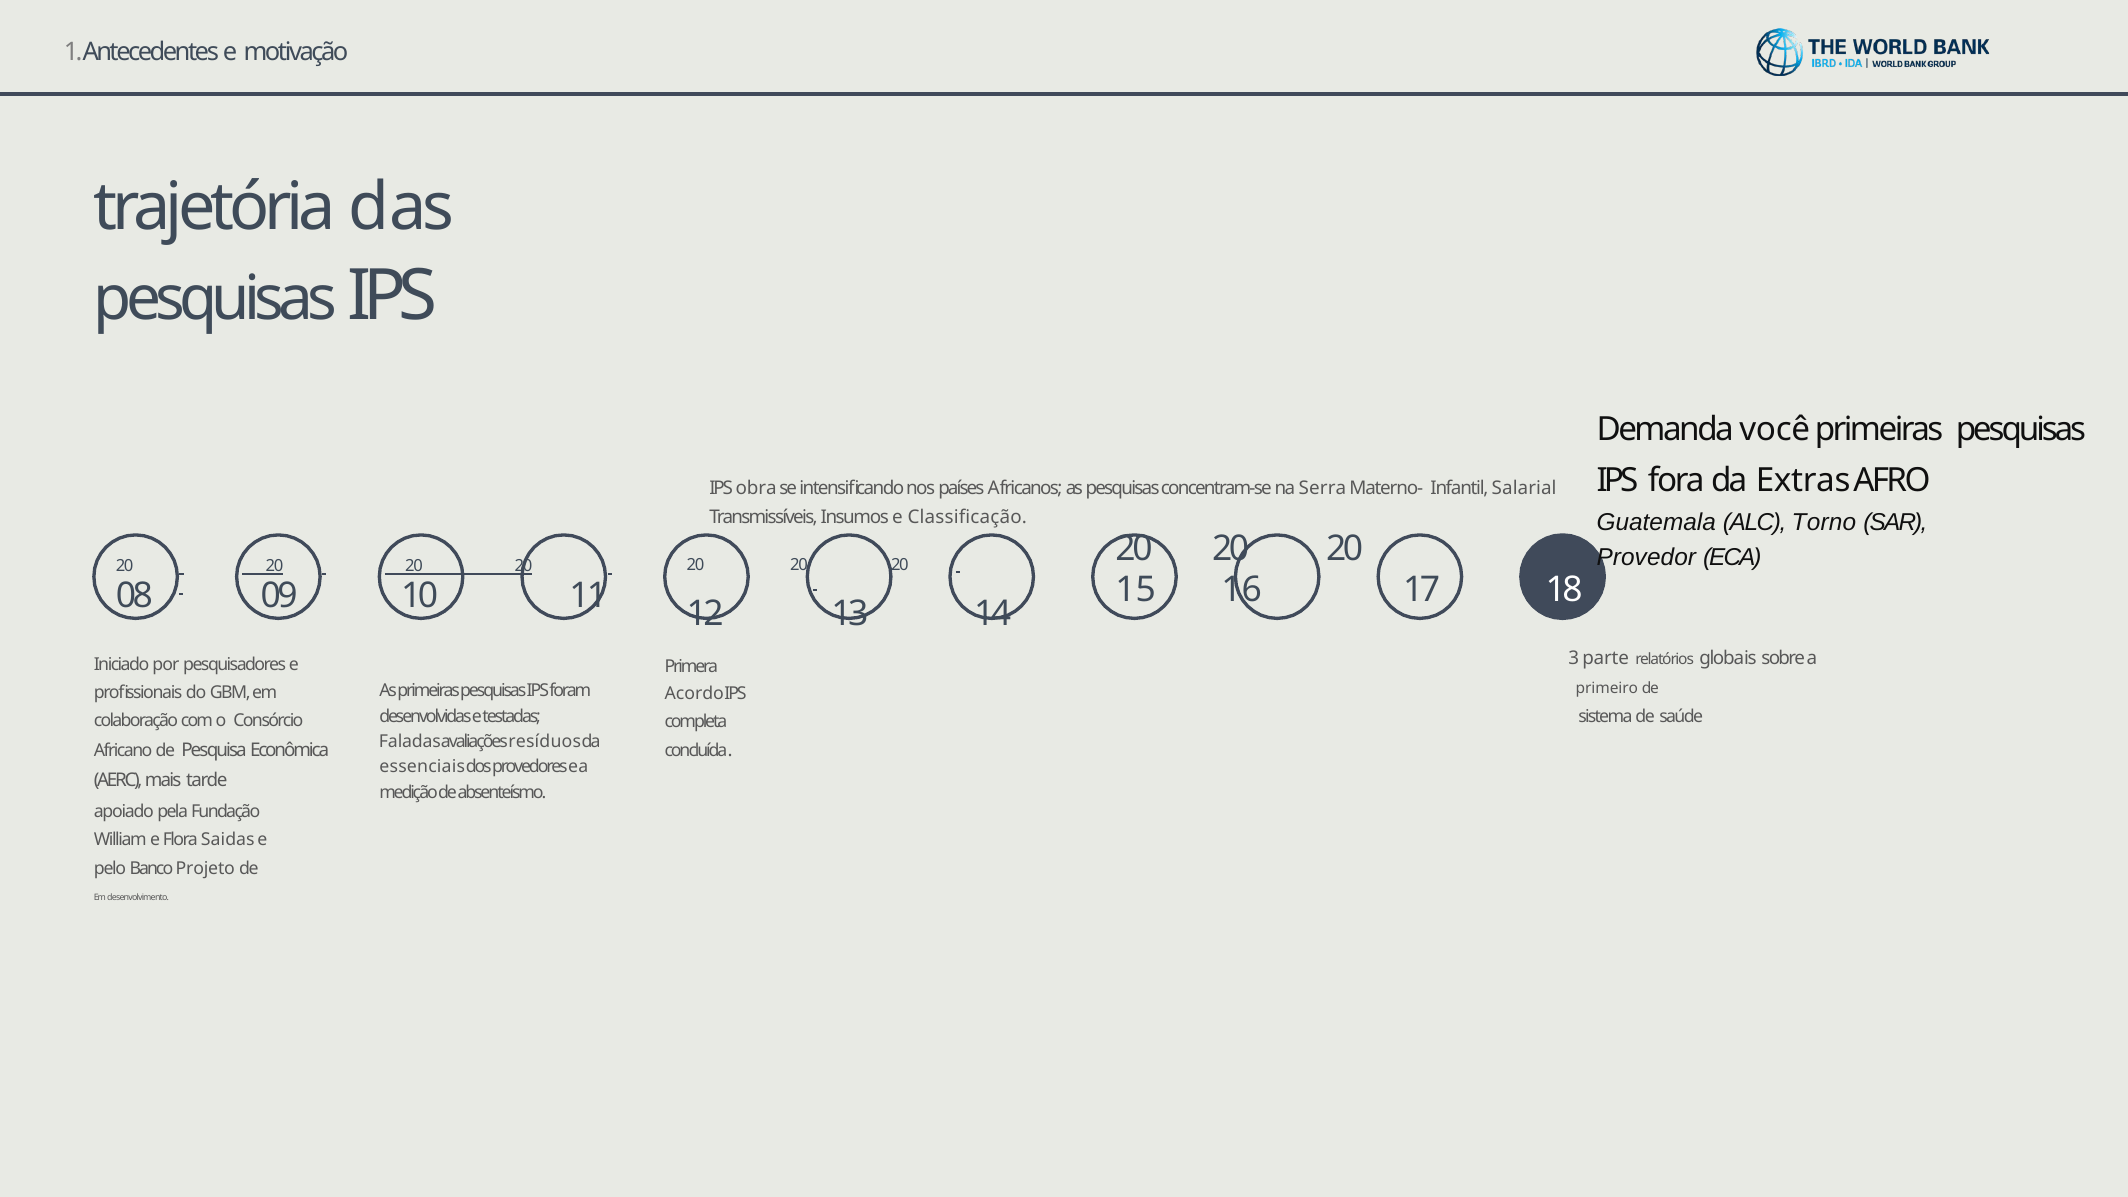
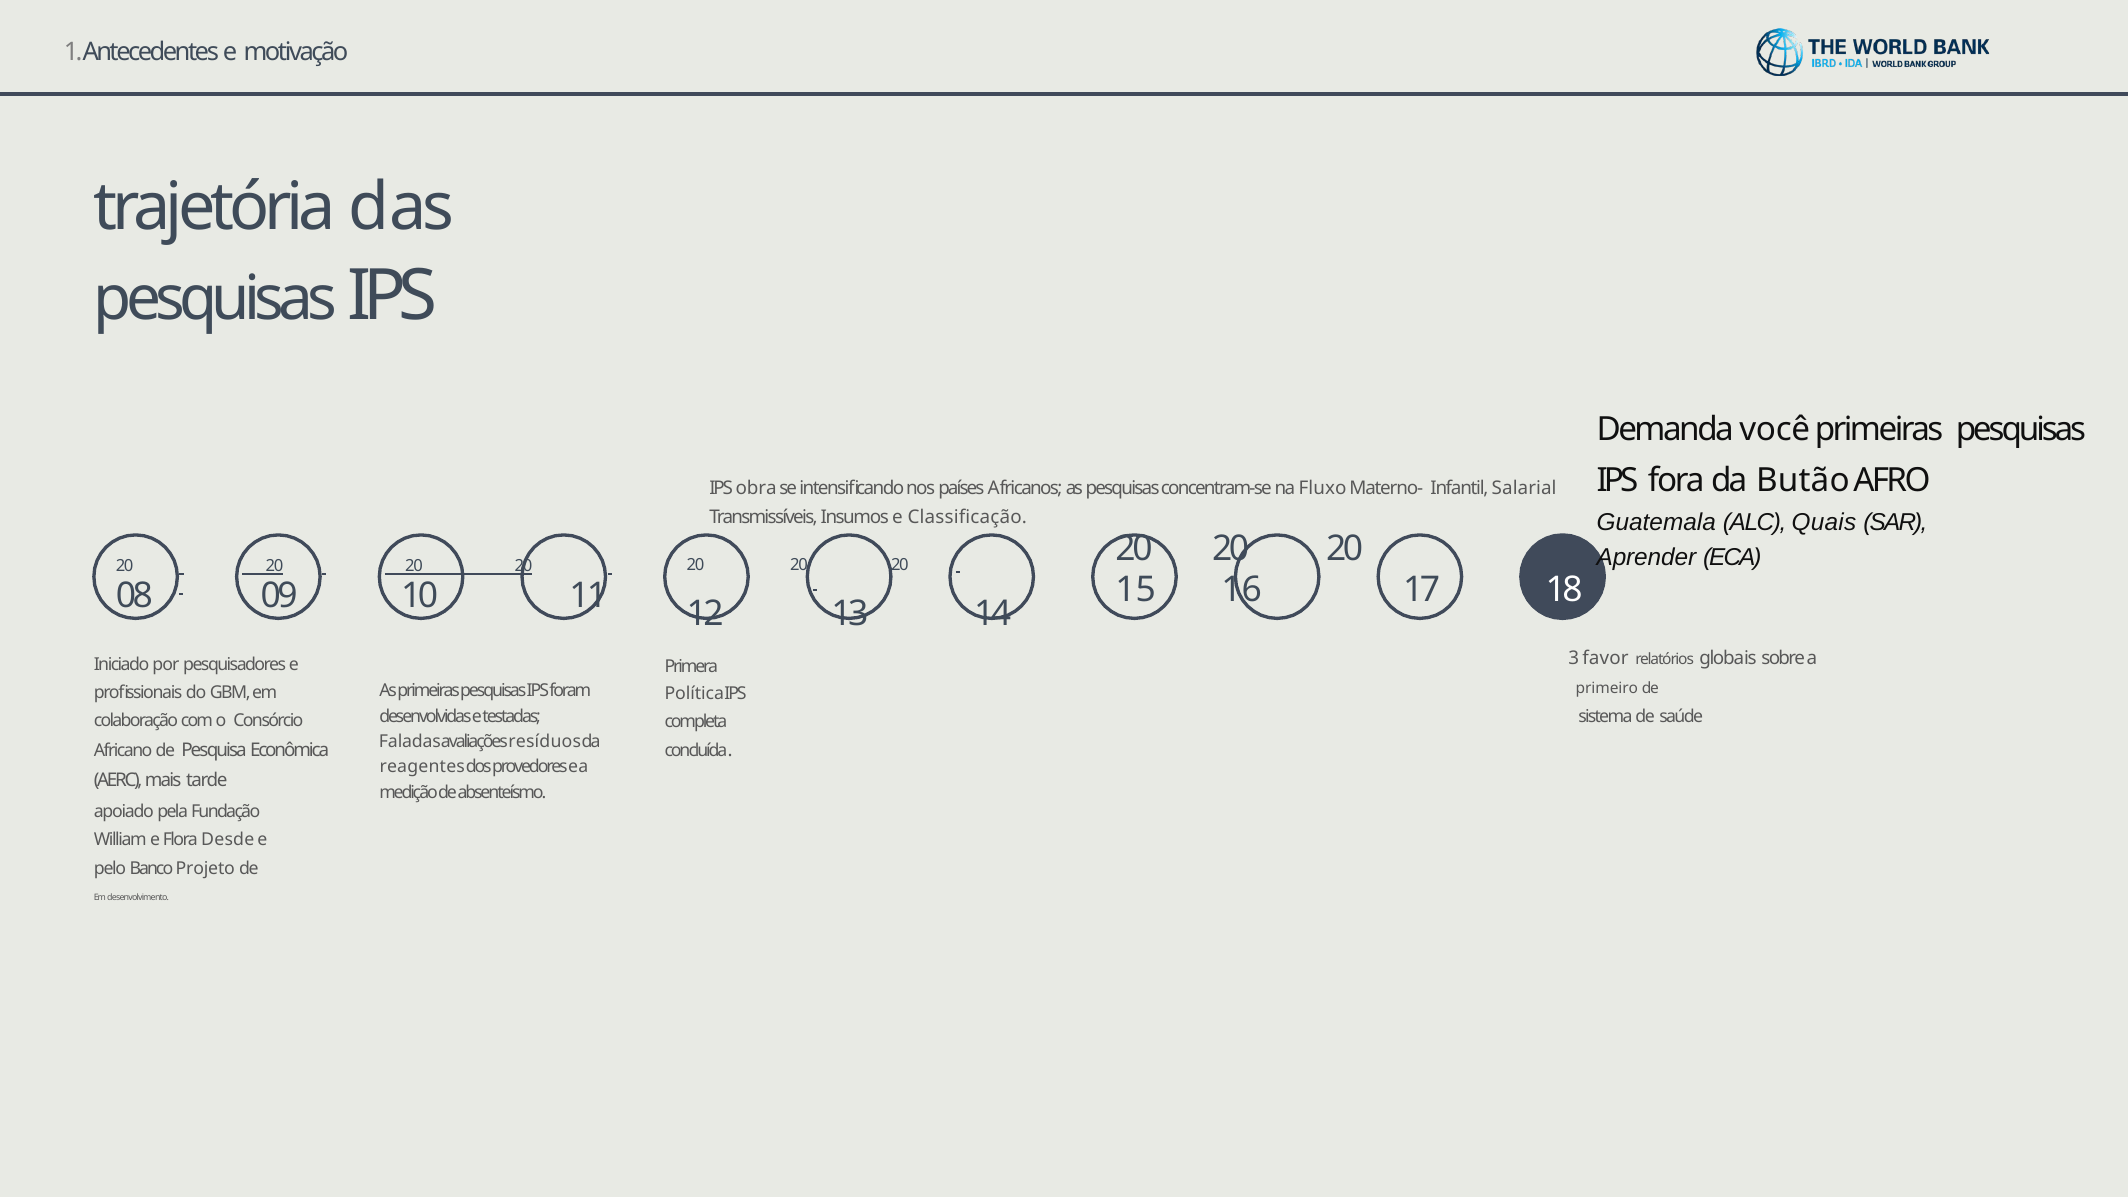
Extras: Extras -> Butão
Serra: Serra -> Fluxo
Torno: Torno -> Quais
Provedor: Provedor -> Aprender
parte: parte -> favor
Acordo: Acordo -> Política
essenciais: essenciais -> reagentes
Saidas: Saidas -> Desde
